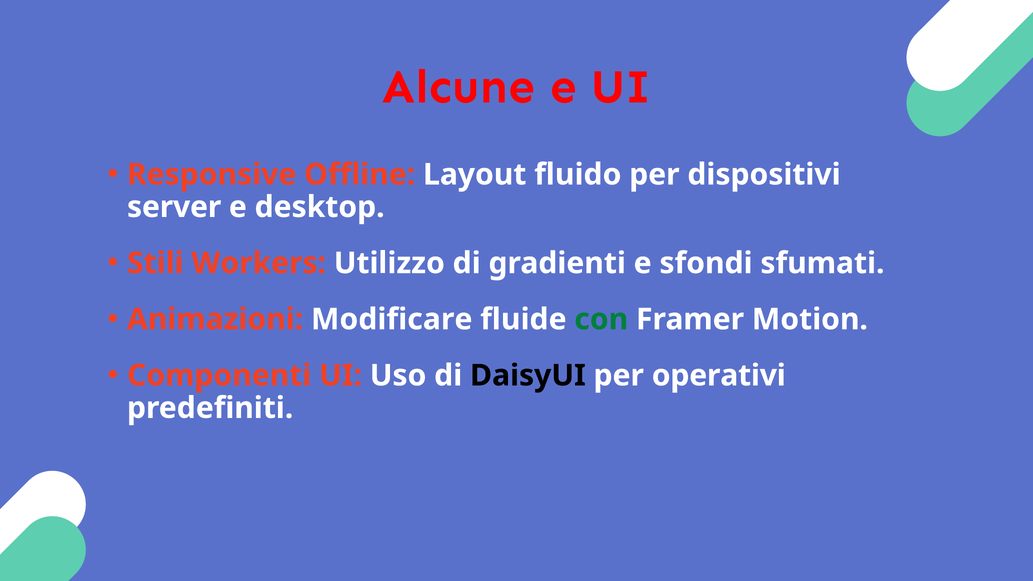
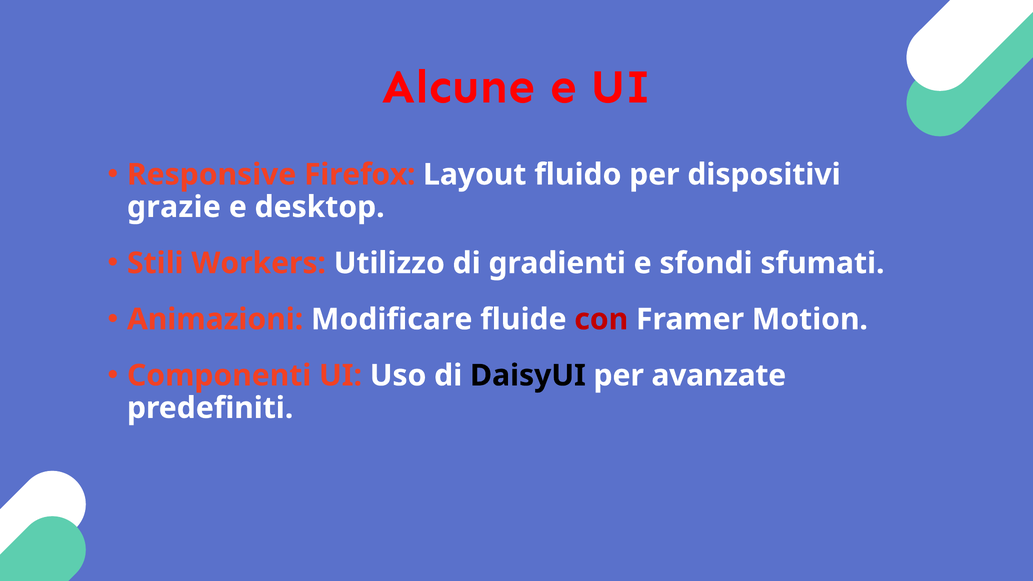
Offline: Offline -> Firefox
server: server -> grazie
con colour: green -> red
operativi: operativi -> avanzate
